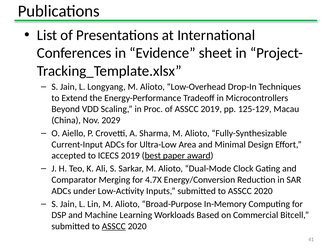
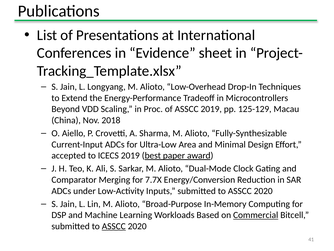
2029: 2029 -> 2018
4.7X: 4.7X -> 7.7X
Commercial underline: none -> present
